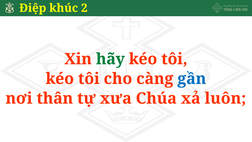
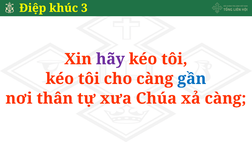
2: 2 -> 3
hãy colour: green -> purple
xả luôn: luôn -> càng
